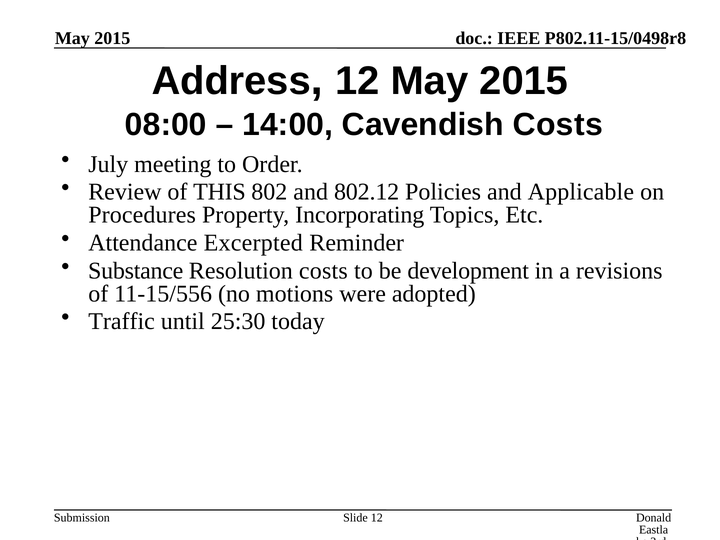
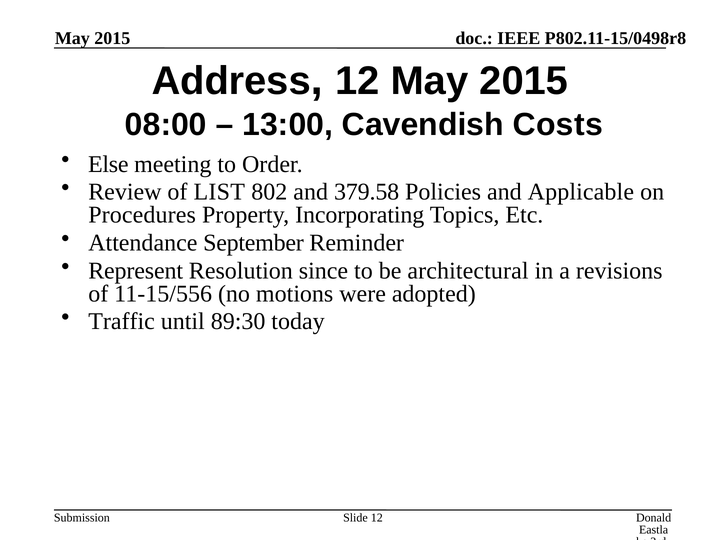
14:00: 14:00 -> 13:00
July: July -> Else
THIS: THIS -> LIST
802.12: 802.12 -> 379.58
Excerpted: Excerpted -> September
Substance: Substance -> Represent
Resolution costs: costs -> since
development: development -> architectural
25:30: 25:30 -> 89:30
